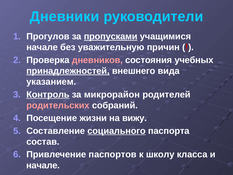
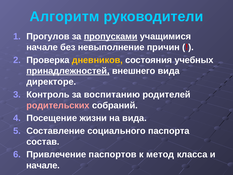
Дневники: Дневники -> Алгоритм
уважительную: уважительную -> невыполнение
дневников colour: pink -> yellow
указанием: указанием -> директоре
Контроль underline: present -> none
микрорайон: микрорайон -> воспитанию
на вижу: вижу -> вида
социального underline: present -> none
школу: школу -> метод
